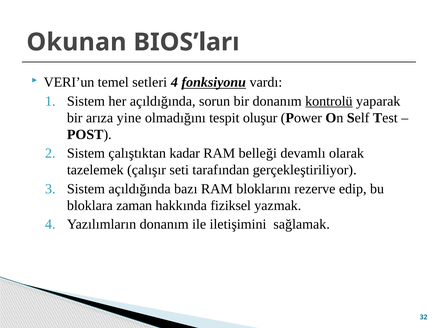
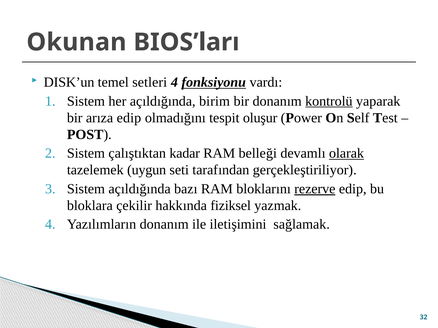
VERI’un: VERI’un -> DISK’un
sorun: sorun -> birim
arıza yine: yine -> edip
olarak underline: none -> present
çalışır: çalışır -> uygun
rezerve underline: none -> present
zaman: zaman -> çekilir
